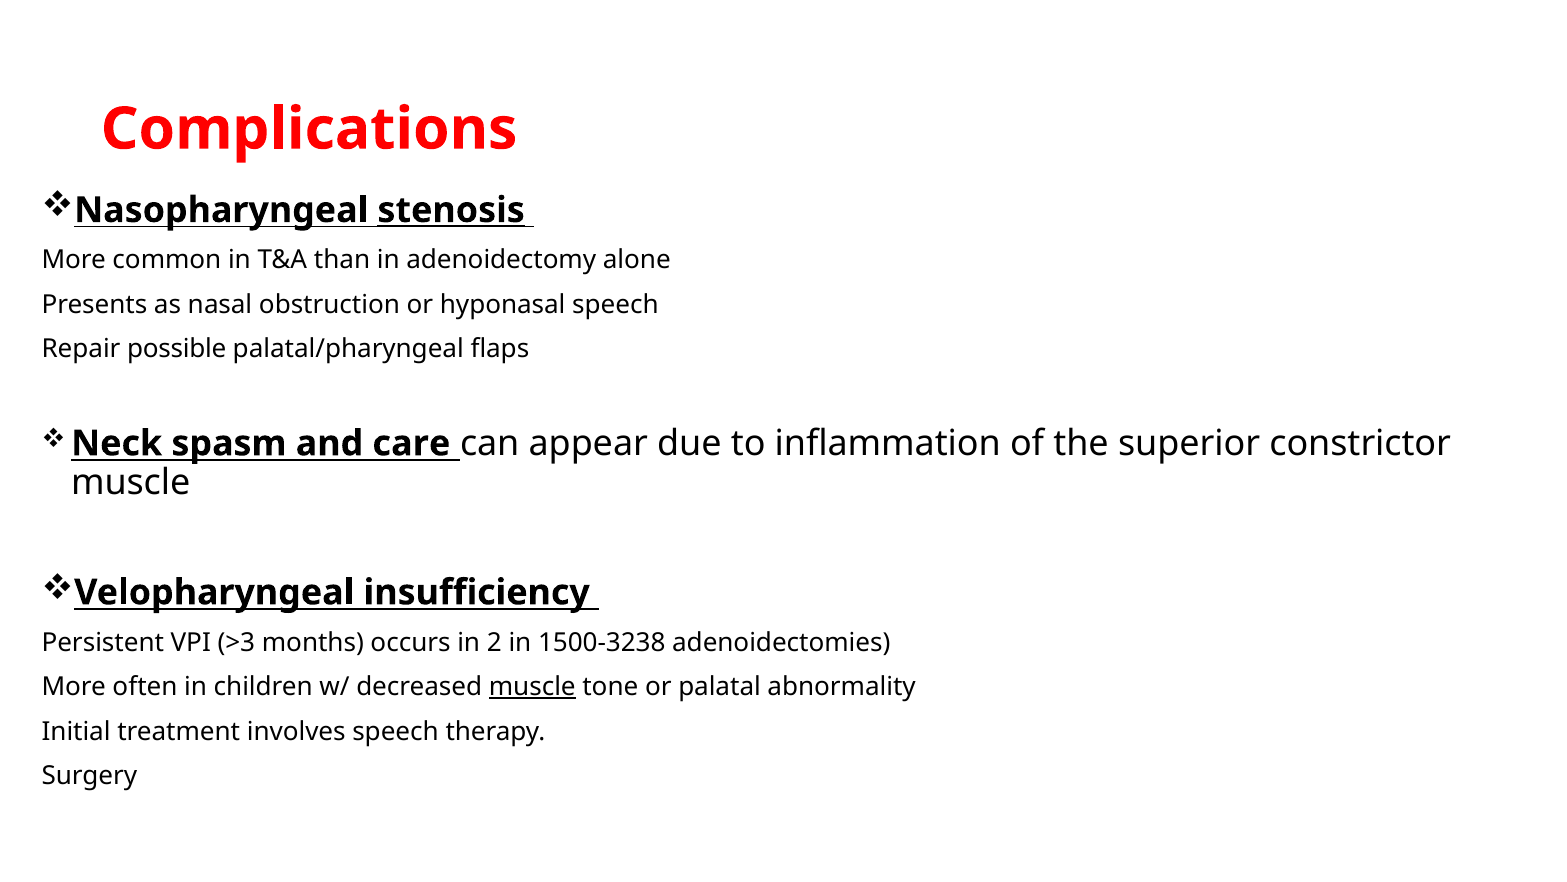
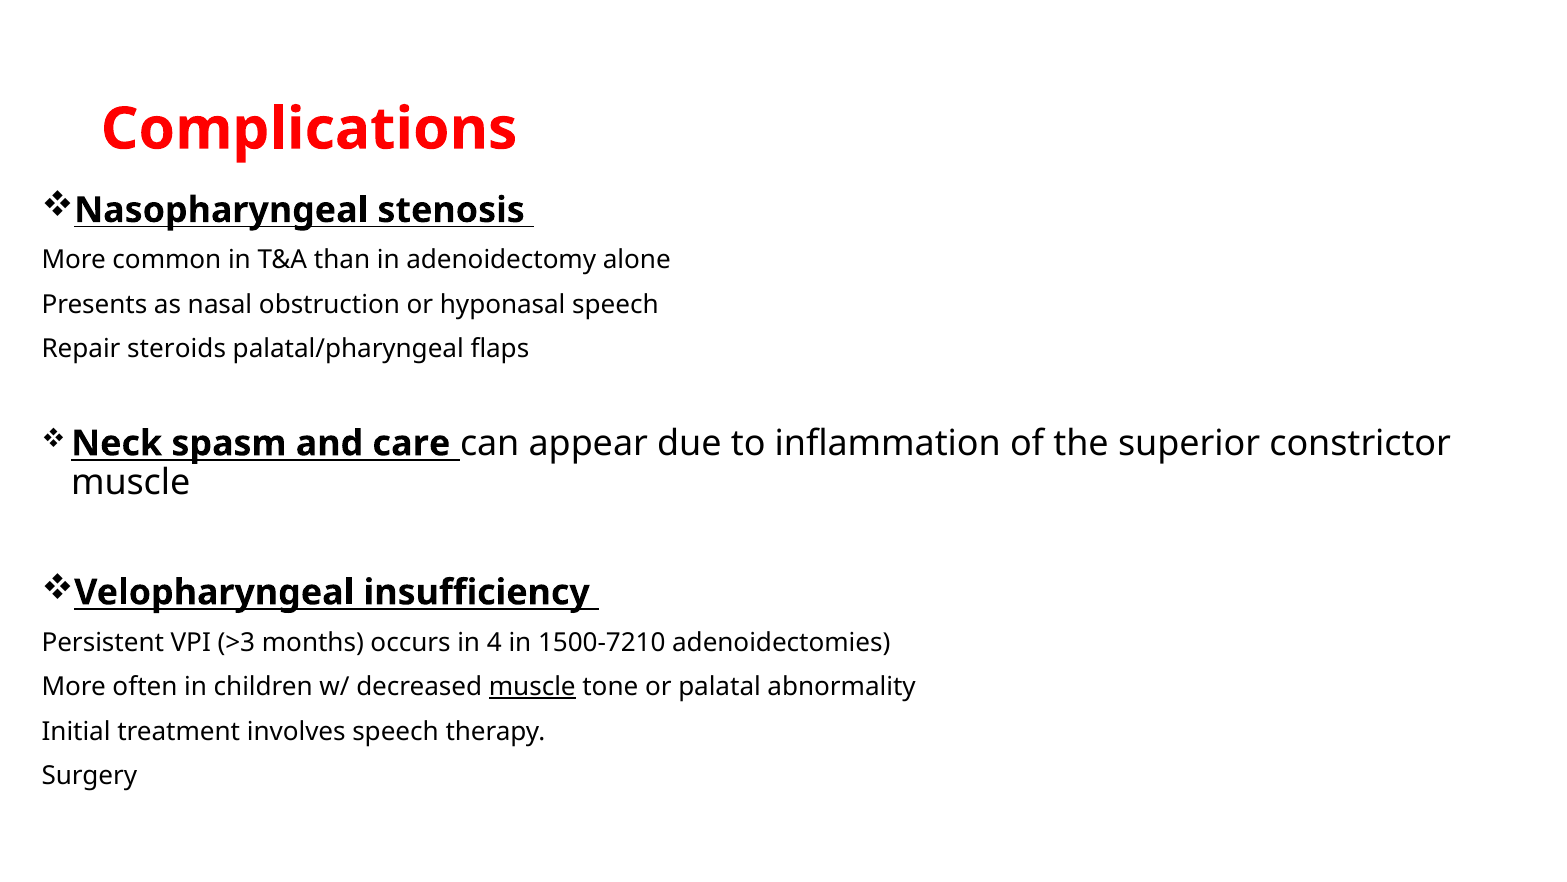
stenosis underline: present -> none
possible: possible -> steroids
2: 2 -> 4
1500-3238: 1500-3238 -> 1500-7210
